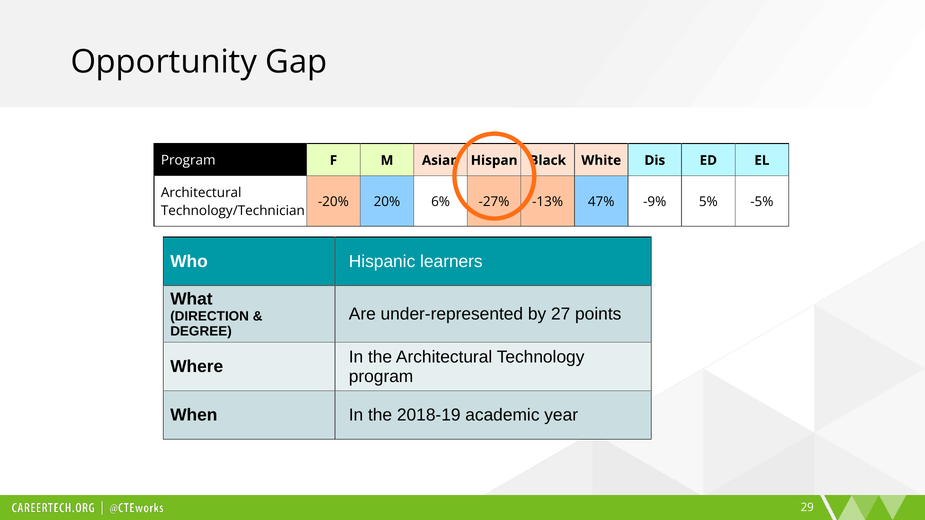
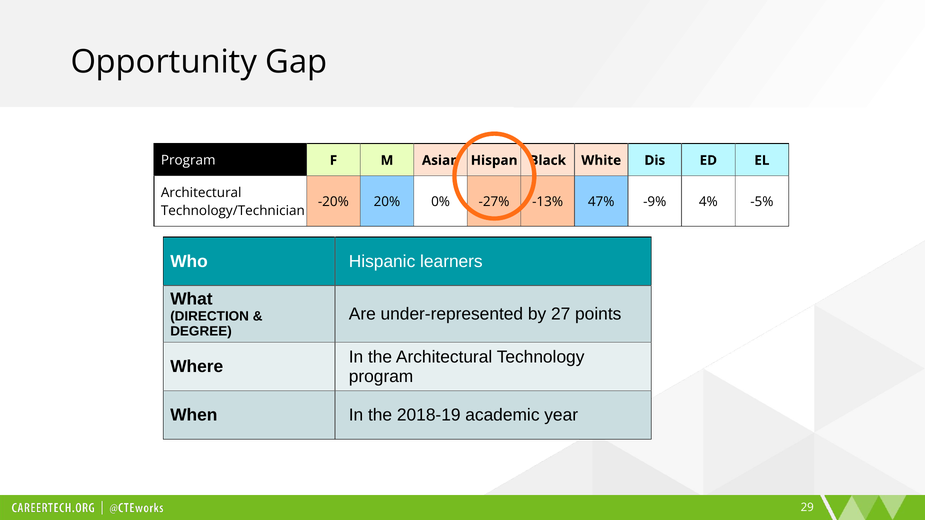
6%: 6% -> 0%
5%: 5% -> 4%
